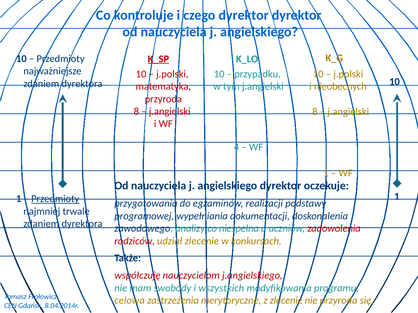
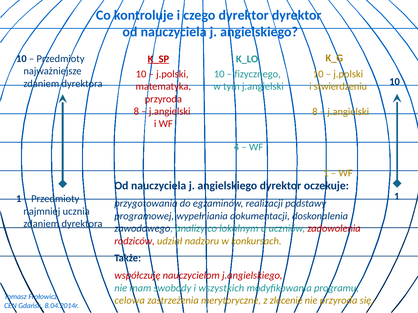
przypadku: przypadku -> fizycznego
nieobecnych: nieobecnych -> stwierdzeniu
Przedmioty at (55, 199) underline: present -> none
trwale: trwale -> ucznia
niespełna: niespełna -> lokalnym
udział zlecenie: zlecenie -> nadzoru
